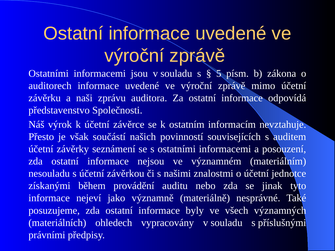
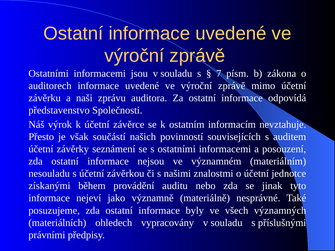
5: 5 -> 7
